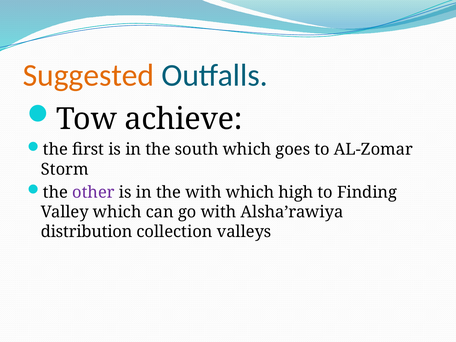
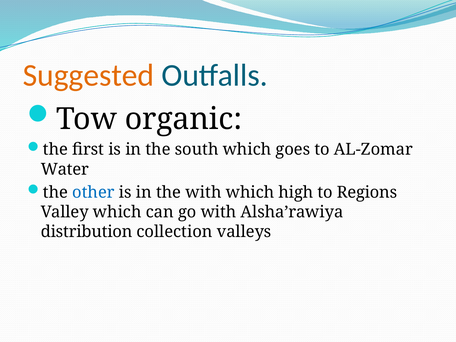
achieve: achieve -> organic
Storm: Storm -> Water
other colour: purple -> blue
Finding: Finding -> Regions
